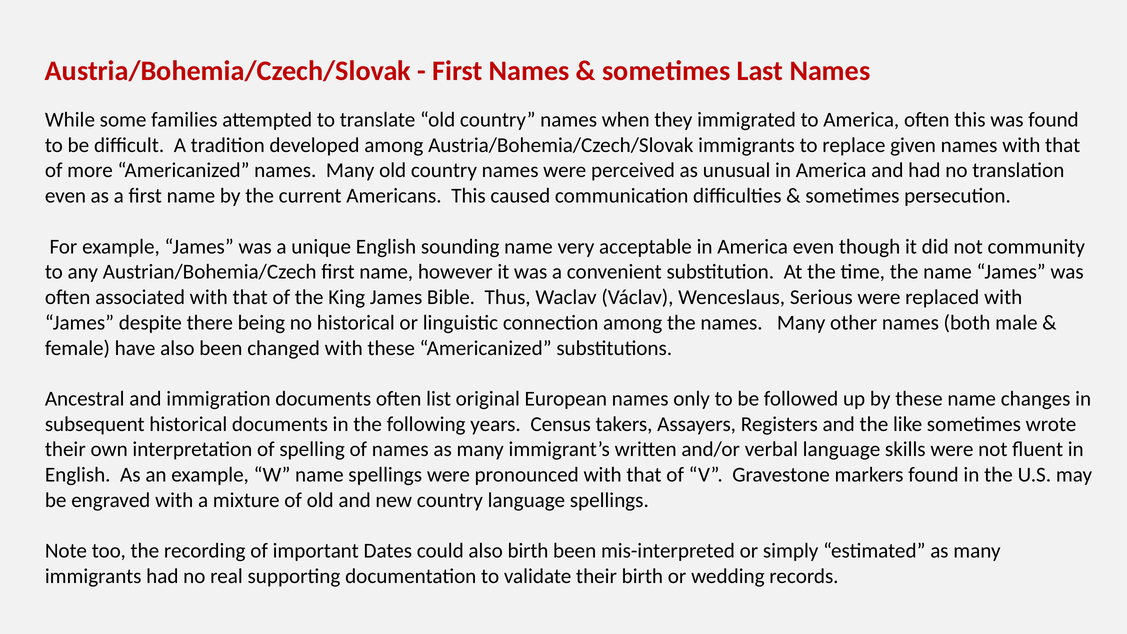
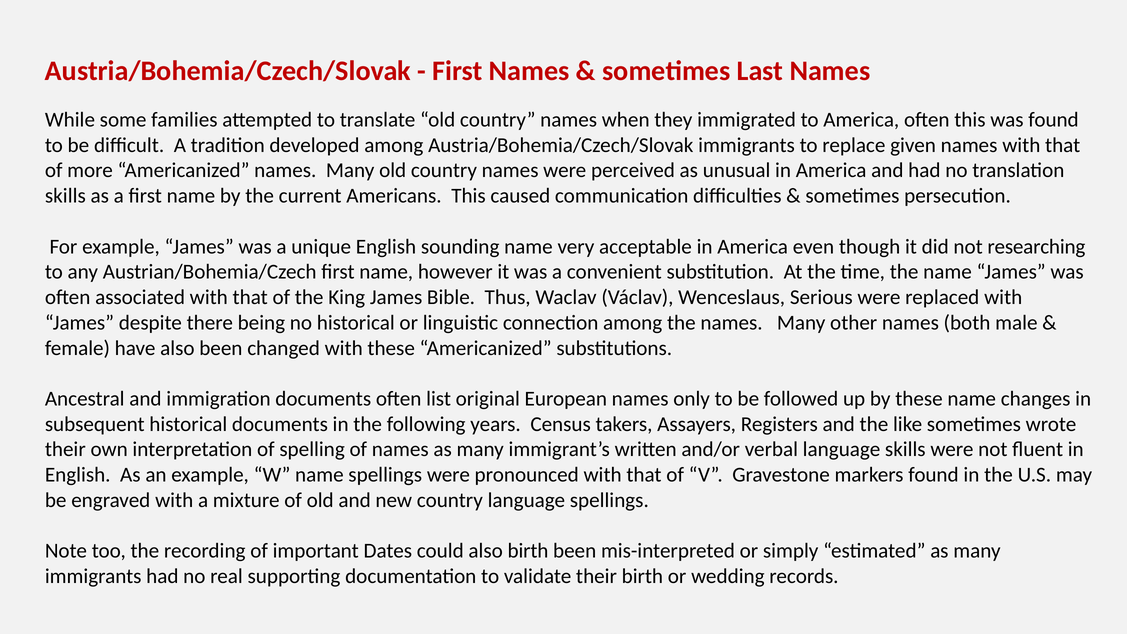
even at (65, 196): even -> skills
community: community -> researching
